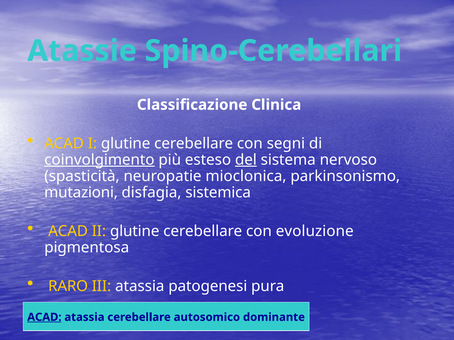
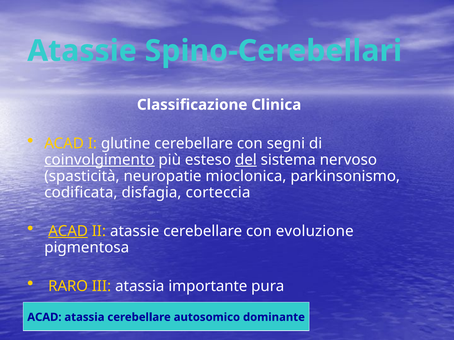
mutazioni: mutazioni -> codificata
sistemica: sistemica -> corteccia
ACAD at (68, 231) underline: none -> present
II glutine: glutine -> atassie
patogenesi: patogenesi -> importante
ACAD at (44, 318) underline: present -> none
